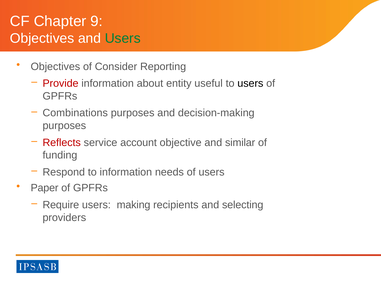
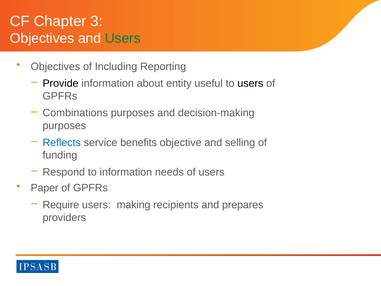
9: 9 -> 3
Consider: Consider -> Including
Provide colour: red -> black
Reflects colour: red -> blue
account: account -> benefits
similar: similar -> selling
selecting: selecting -> prepares
